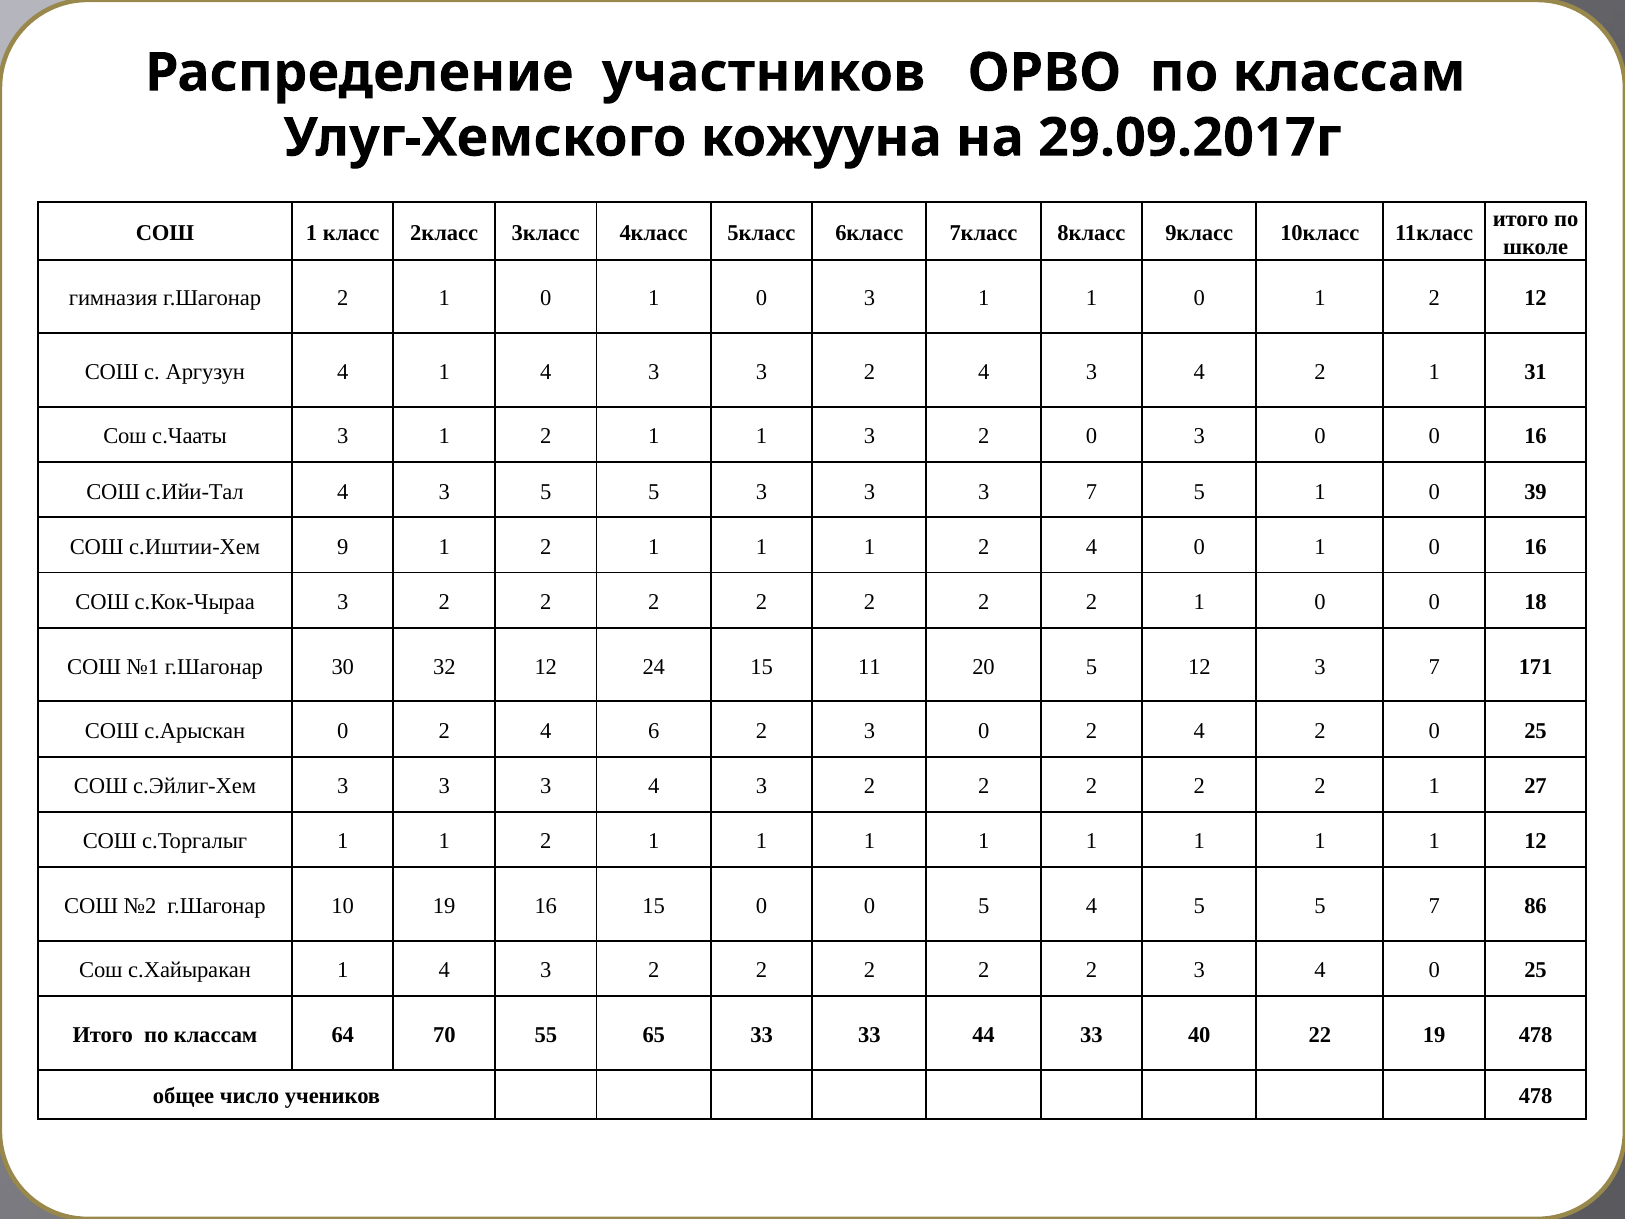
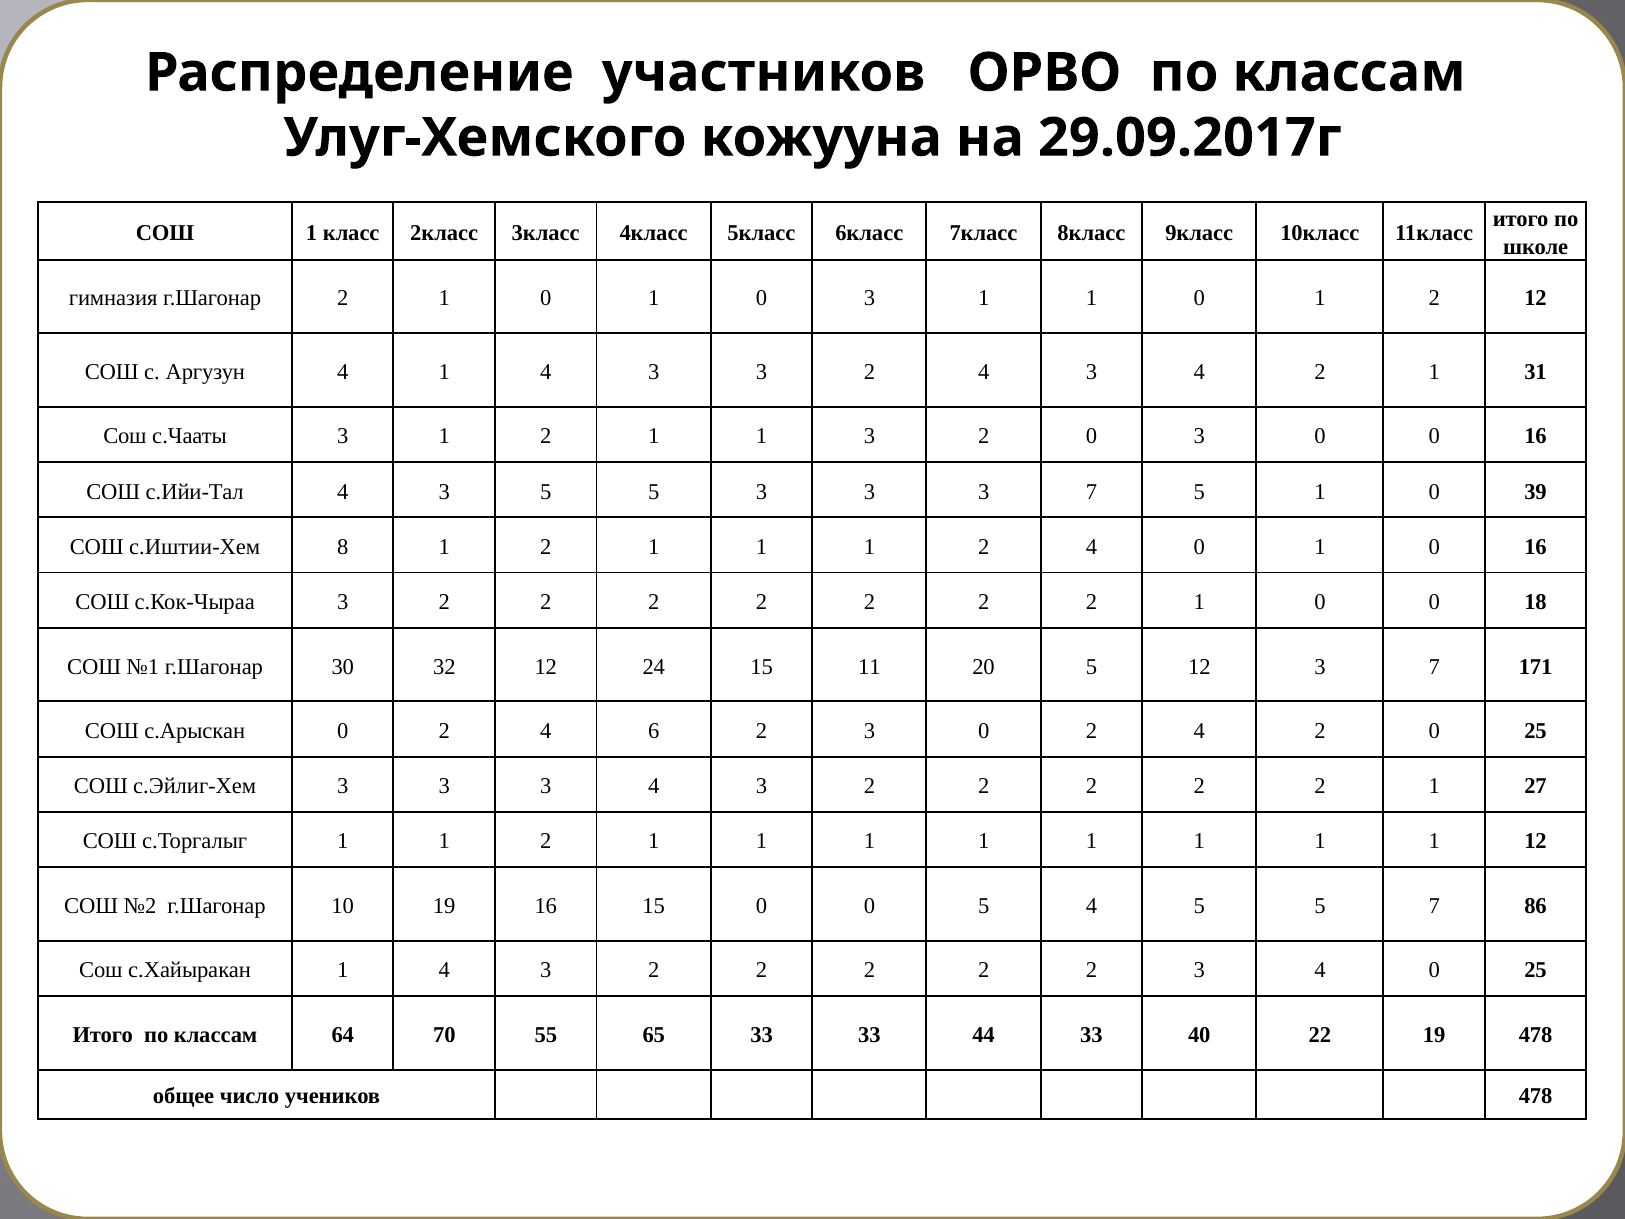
9: 9 -> 8
